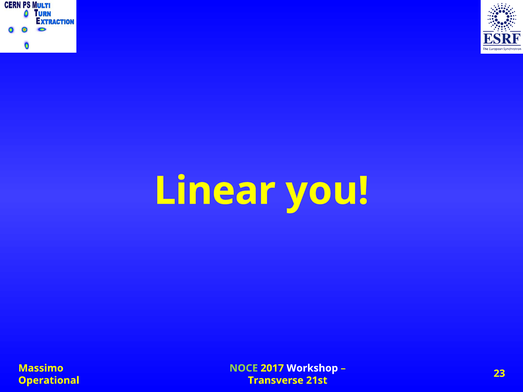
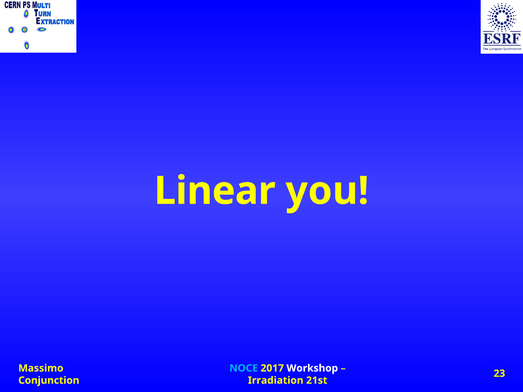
NOCE colour: light green -> light blue
Operational: Operational -> Conjunction
Transverse: Transverse -> Irradiation
